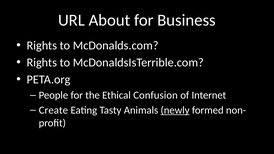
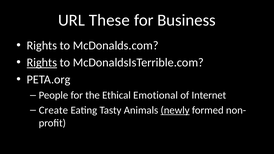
About: About -> These
Rights at (42, 63) underline: none -> present
Confusion: Confusion -> Emotional
